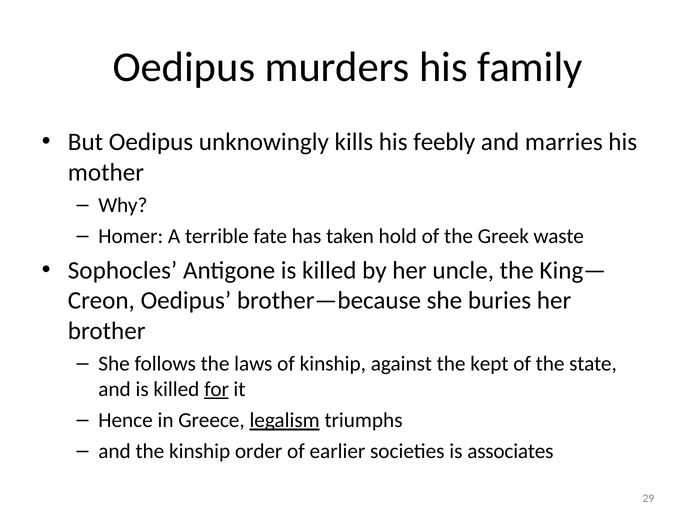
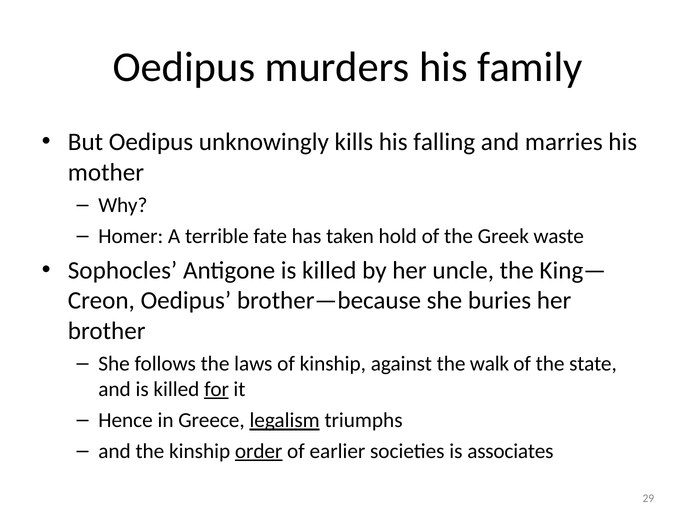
feebly: feebly -> falling
kept: kept -> walk
order underline: none -> present
